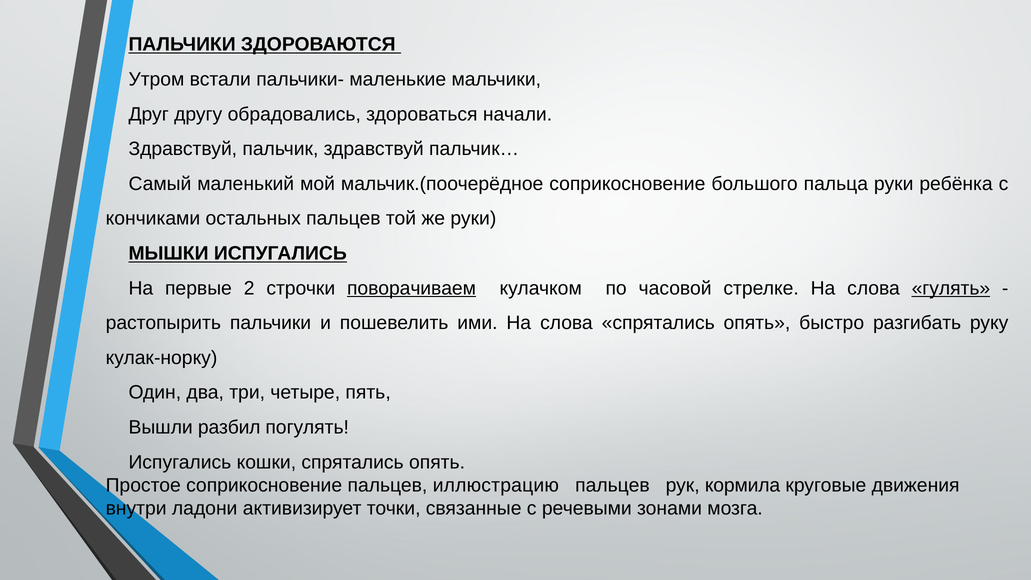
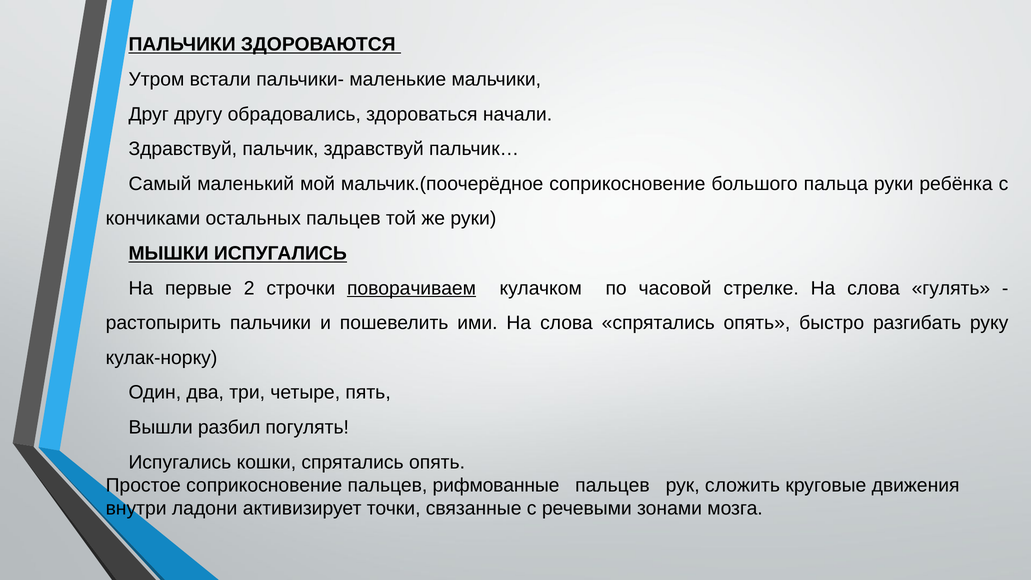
гулять underline: present -> none
иллюстрацию: иллюстрацию -> рифмованные
кормила: кормила -> сложить
